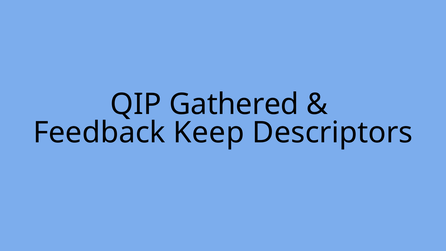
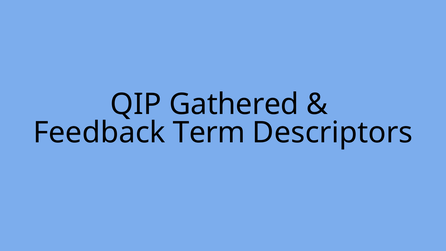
Keep: Keep -> Term
